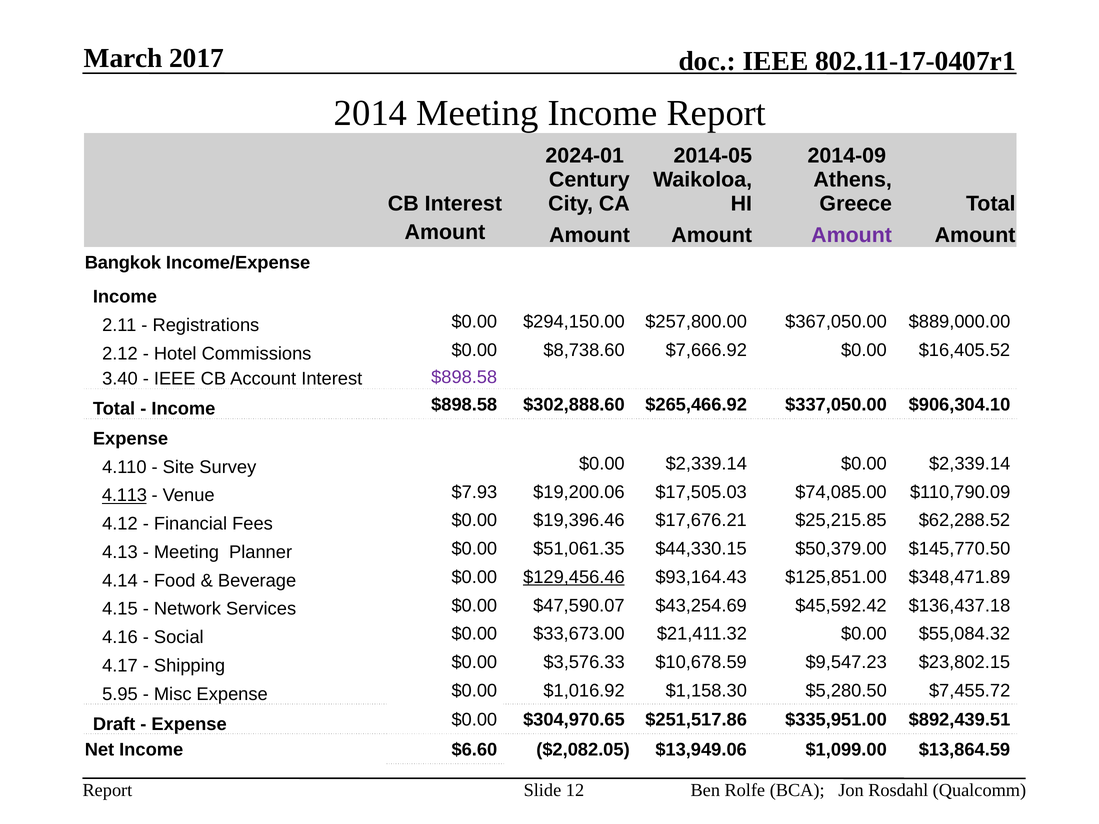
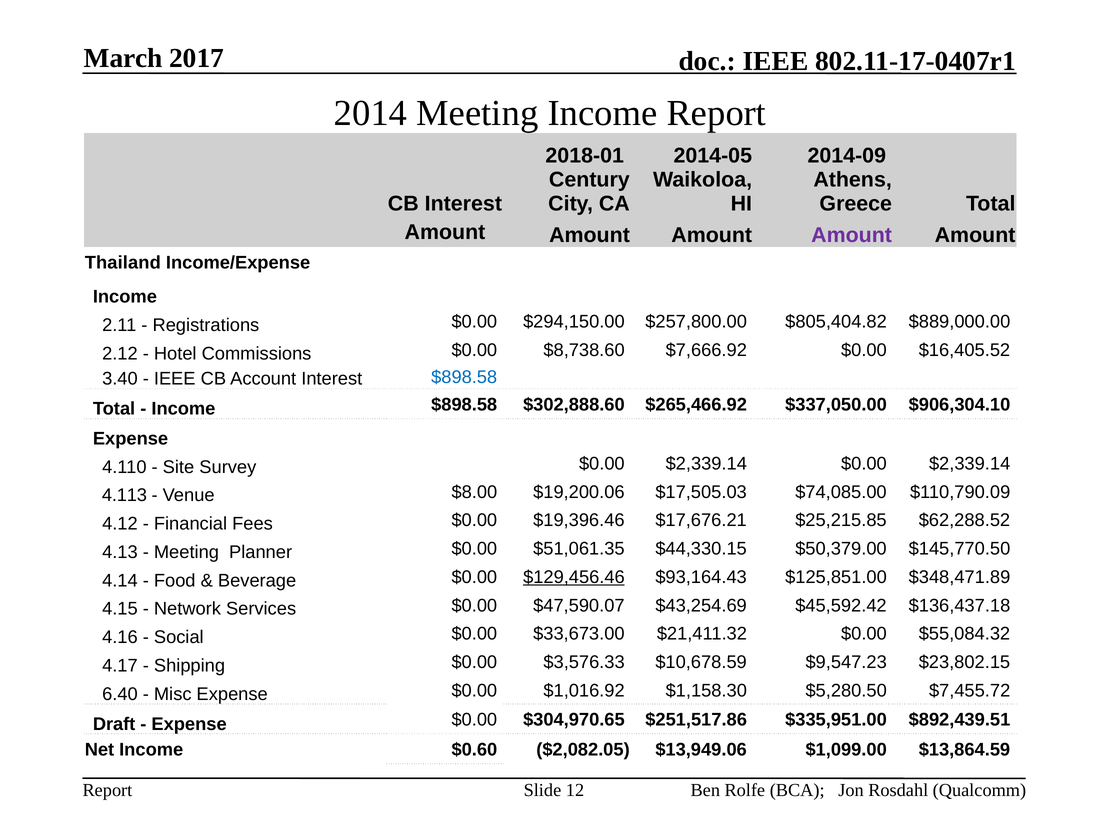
2024-01: 2024-01 -> 2018-01
Bangkok: Bangkok -> Thailand
$367,050.00: $367,050.00 -> $805,404.82
$898.58 at (464, 377) colour: purple -> blue
4.113 underline: present -> none
$7.93: $7.93 -> $8.00
5.95: 5.95 -> 6.40
$6.60: $6.60 -> $0.60
